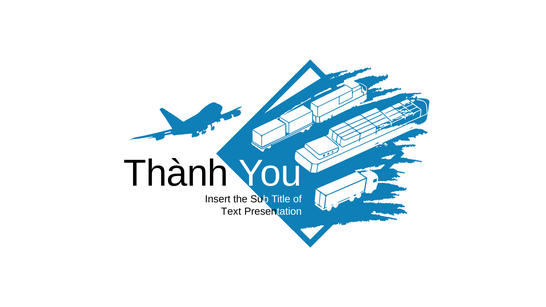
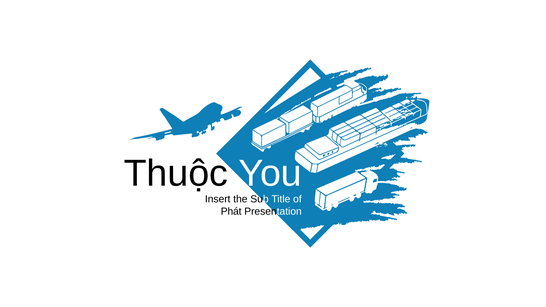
Thành: Thành -> Thuộc
Text: Text -> Phát
